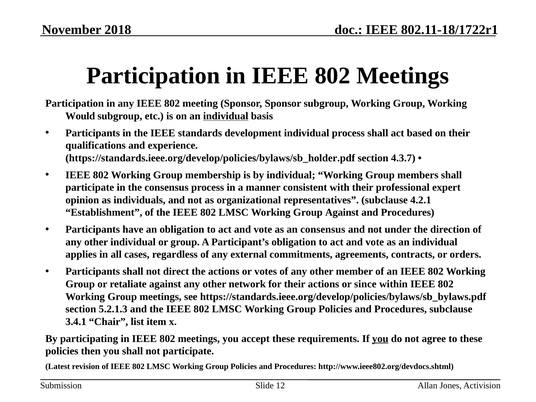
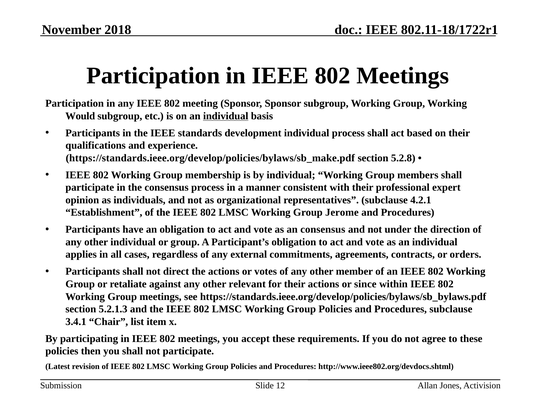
https://standards.ieee.org/develop/policies/bylaws/sb_holder.pdf: https://standards.ieee.org/develop/policies/bylaws/sb_holder.pdf -> https://standards.ieee.org/develop/policies/bylaws/sb_make.pdf
4.3.7: 4.3.7 -> 5.2.8
Group Against: Against -> Jerome
network: network -> relevant
you at (380, 339) underline: present -> none
